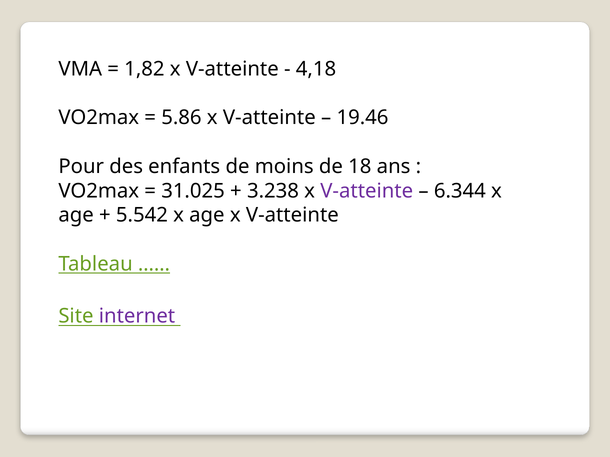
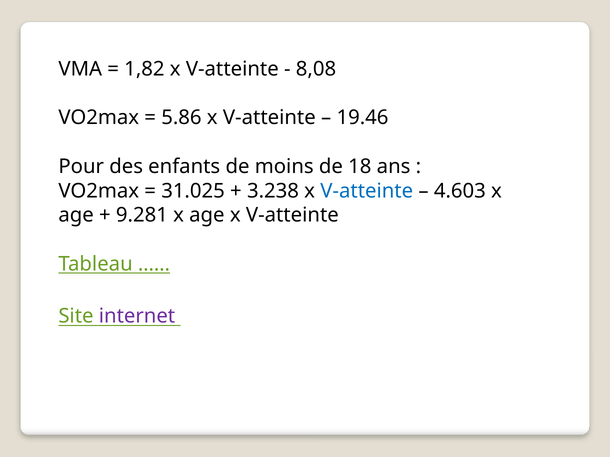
4,18: 4,18 -> 8,08
V-atteinte at (367, 191) colour: purple -> blue
6.344: 6.344 -> 4.603
5.542: 5.542 -> 9.281
